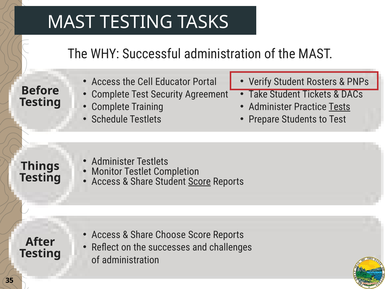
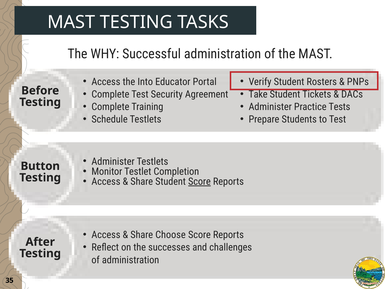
Cell: Cell -> Into
Tests underline: present -> none
Things: Things -> Button
